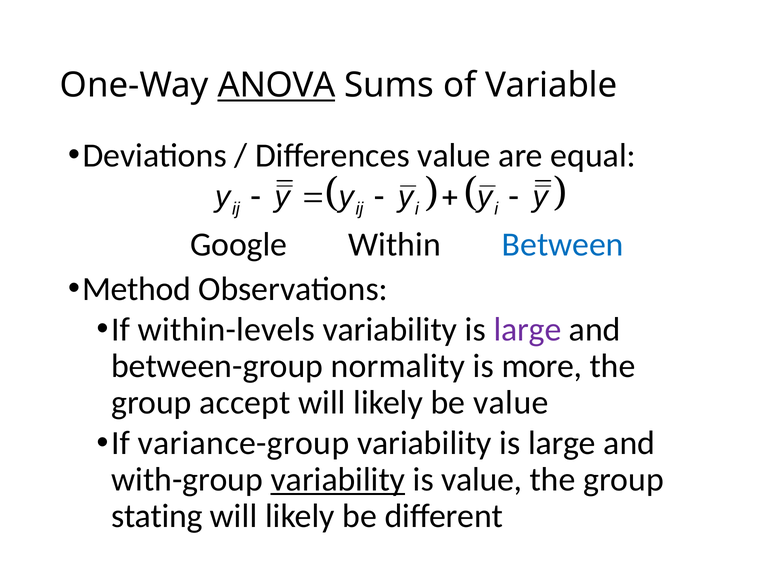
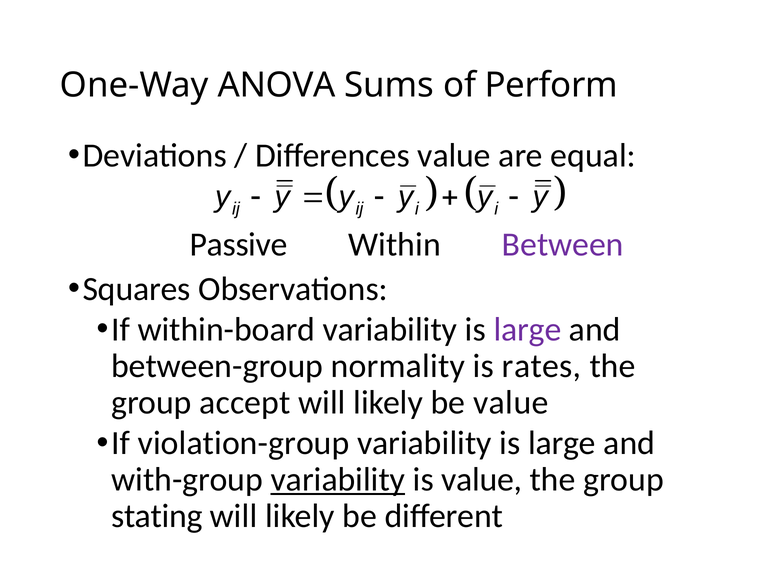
ANOVA underline: present -> none
Variable: Variable -> Perform
Google: Google -> Passive
Between colour: blue -> purple
Method: Method -> Squares
within-levels: within-levels -> within-board
more: more -> rates
variance-group: variance-group -> violation-group
